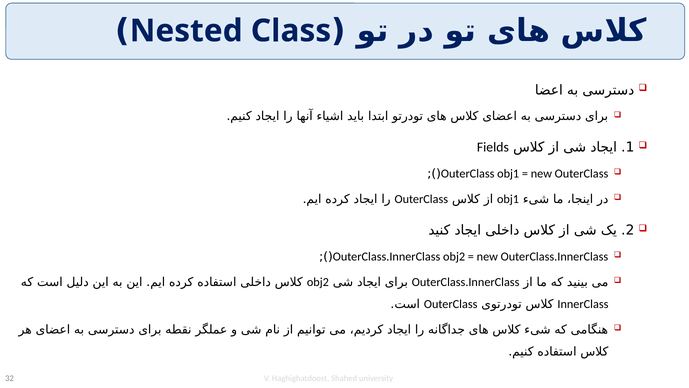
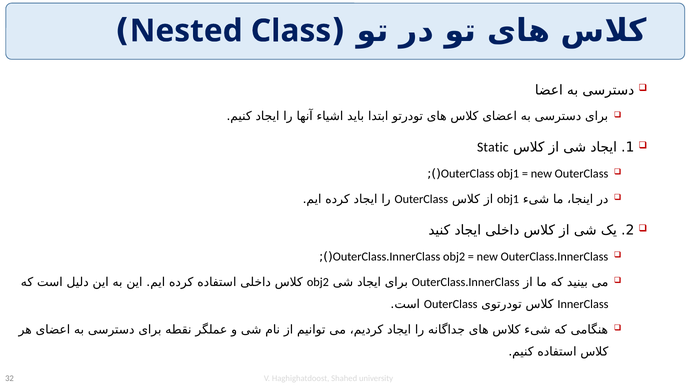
Fields: Fields -> Static
